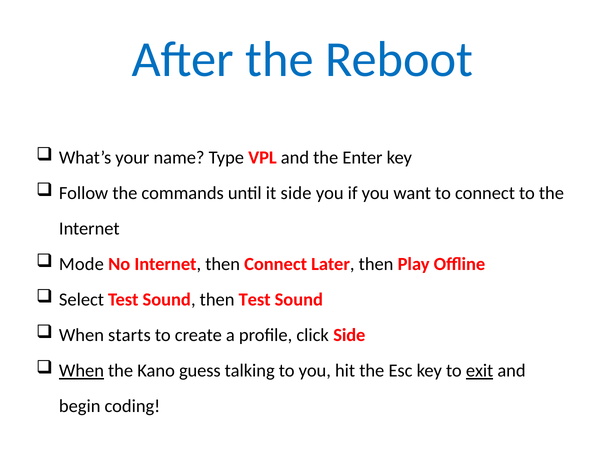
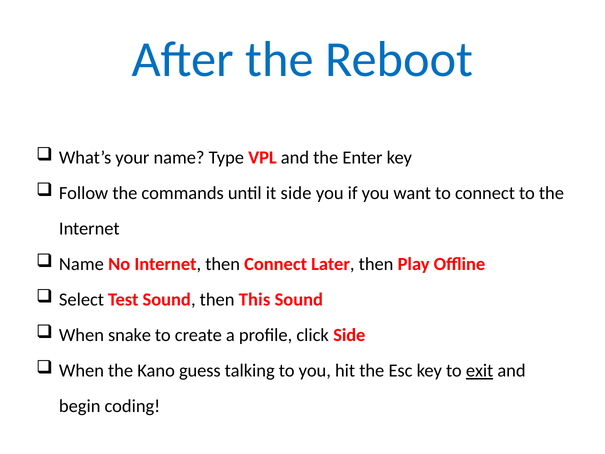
Mode at (81, 264): Mode -> Name
then Test: Test -> This
starts: starts -> snake
When at (81, 371) underline: present -> none
